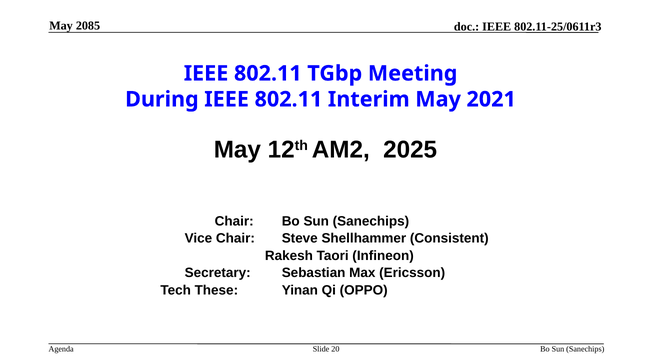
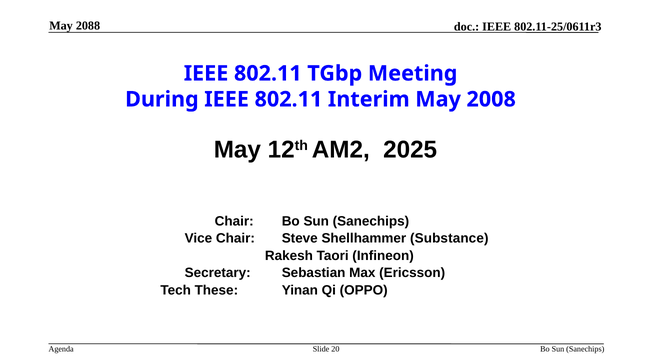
2085: 2085 -> 2088
2021: 2021 -> 2008
Consistent: Consistent -> Substance
